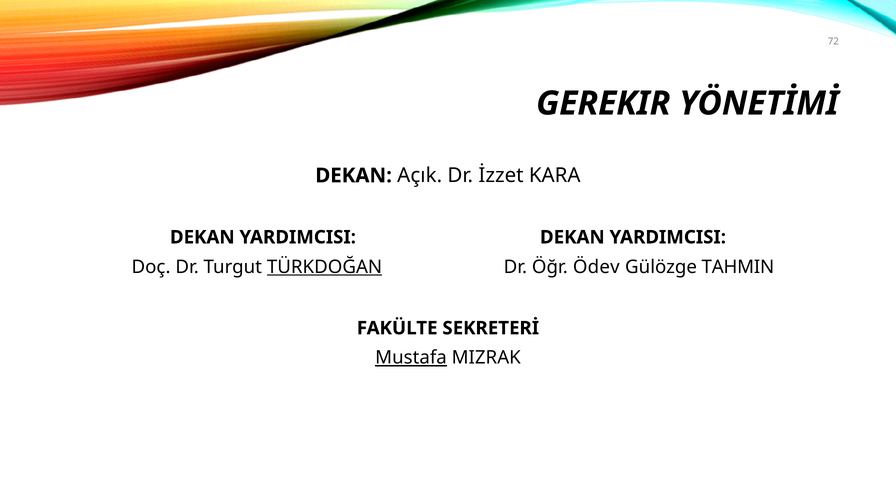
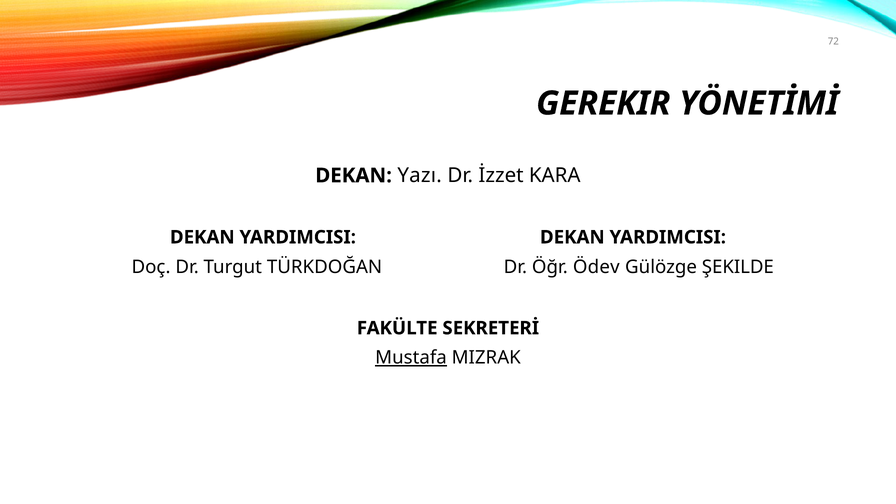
Açık: Açık -> Yazı
TÜRKDOĞAN underline: present -> none
TAHMIN: TAHMIN -> ŞEKILDE
